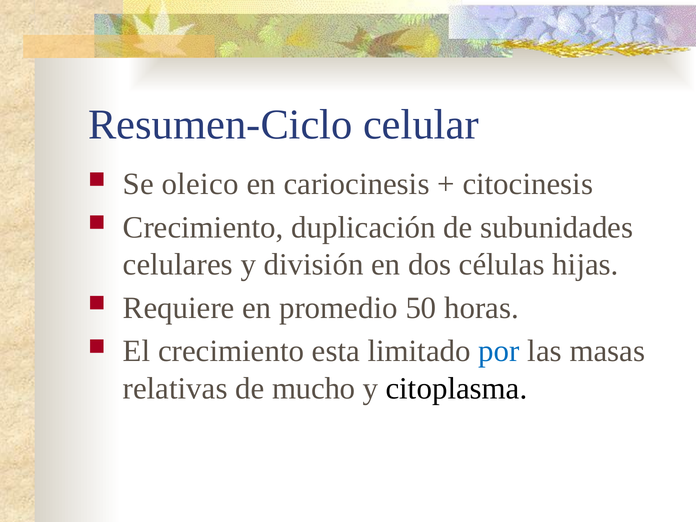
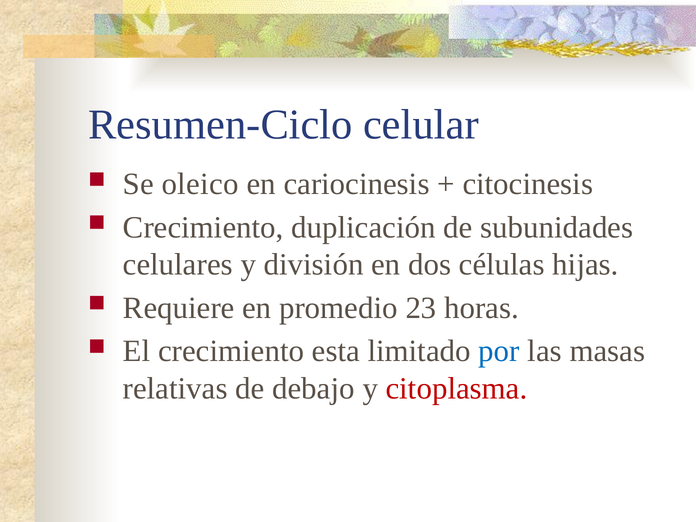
50: 50 -> 23
mucho: mucho -> debajo
citoplasma colour: black -> red
